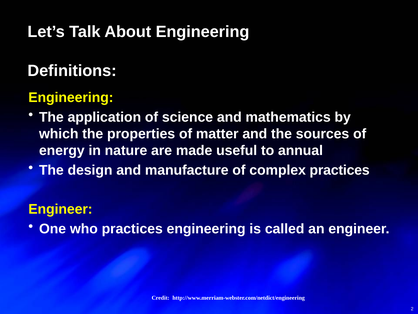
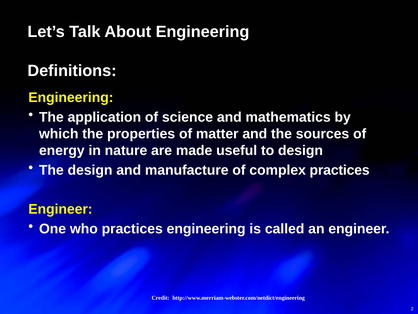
to annual: annual -> design
